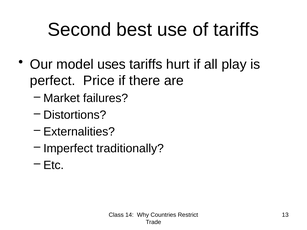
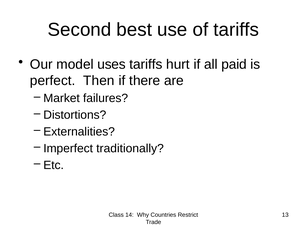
play: play -> paid
Price: Price -> Then
